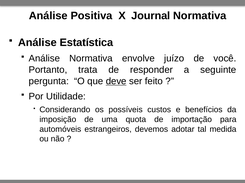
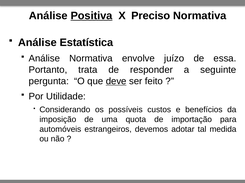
Positiva underline: none -> present
Journal: Journal -> Preciso
você: você -> essa
